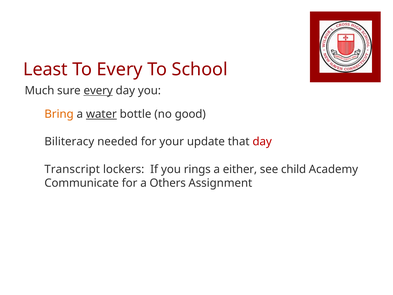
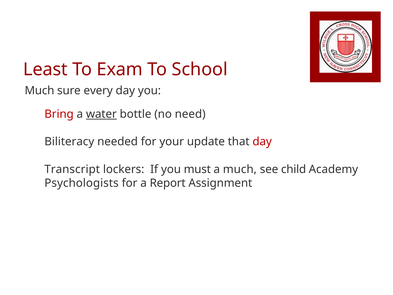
To Every: Every -> Exam
every at (98, 90) underline: present -> none
Bring colour: orange -> red
good: good -> need
rings: rings -> must
a either: either -> much
Communicate: Communicate -> Psychologists
Others: Others -> Report
